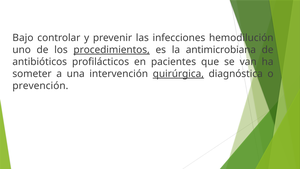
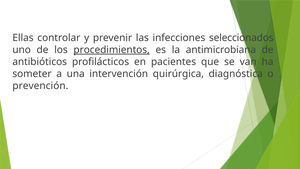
Bajo: Bajo -> Ellas
hemodilución: hemodilución -> seleccionados
quirúrgica underline: present -> none
